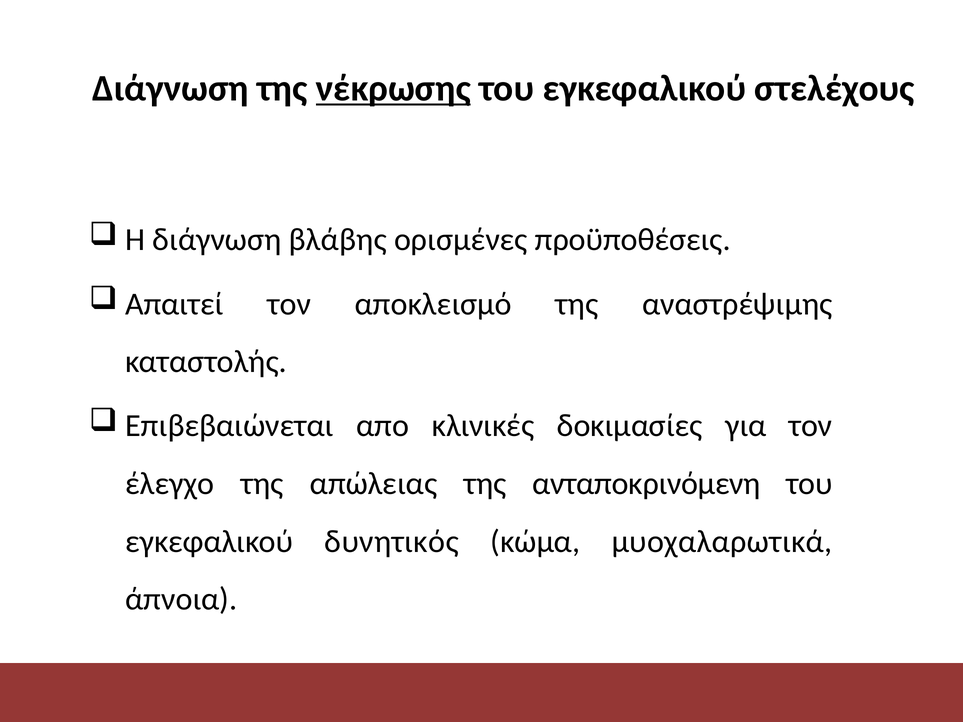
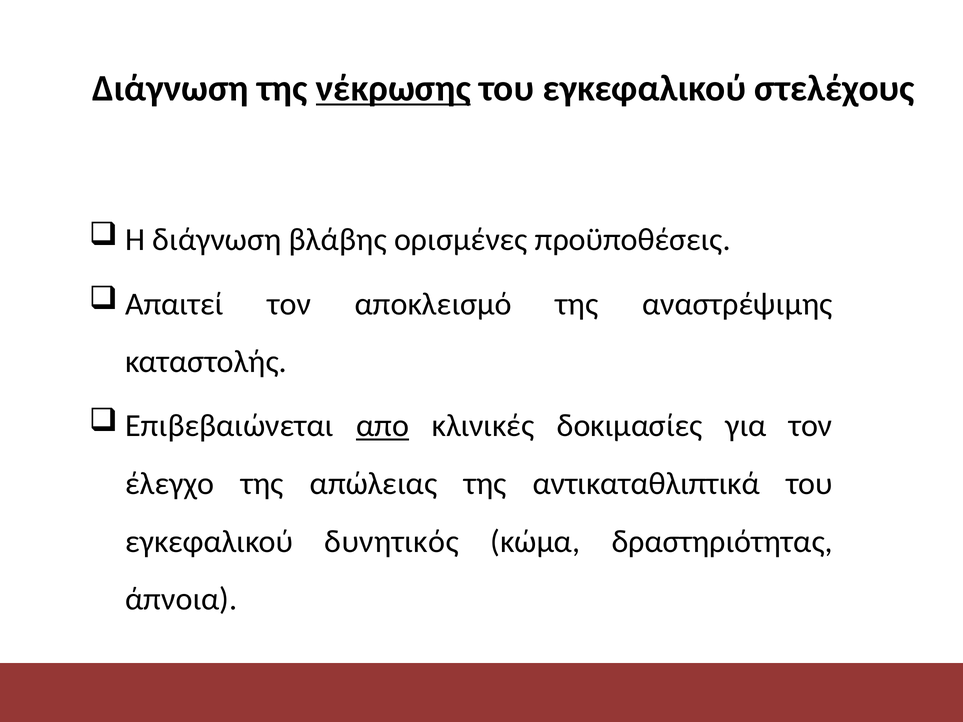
απο underline: none -> present
ανταποκρινόμενη: ανταποκρινόμενη -> αντικαταθλιπτικά
μυοχαλαρωτικά: μυοχαλαρωτικά -> δραστηριότητας
